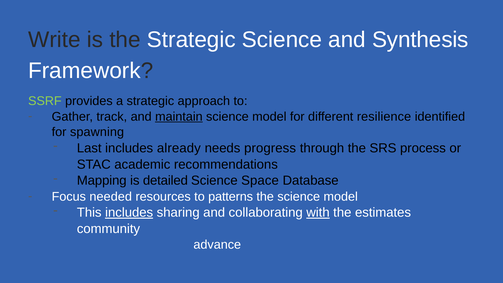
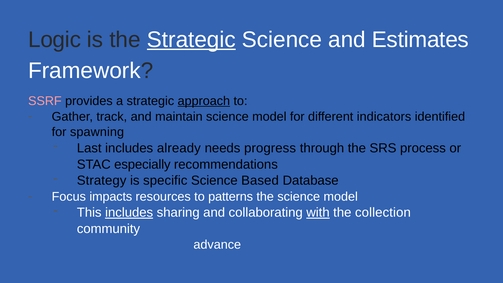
Write: Write -> Logic
Strategic at (191, 40) underline: none -> present
Synthesis: Synthesis -> Estimates
SSRF colour: light green -> pink
approach underline: none -> present
maintain underline: present -> none
resilience: resilience -> indicators
academic: academic -> especially
Mapping: Mapping -> Strategy
detailed: detailed -> specific
Space: Space -> Based
needed: needed -> impacts
estimates: estimates -> collection
